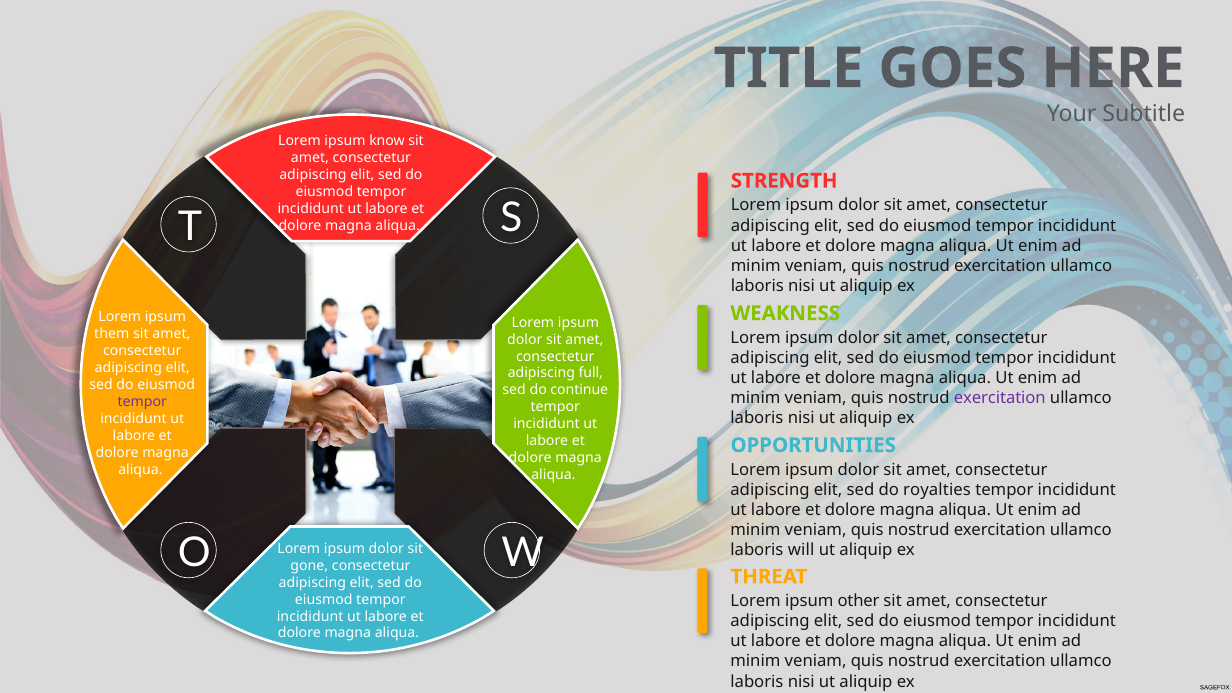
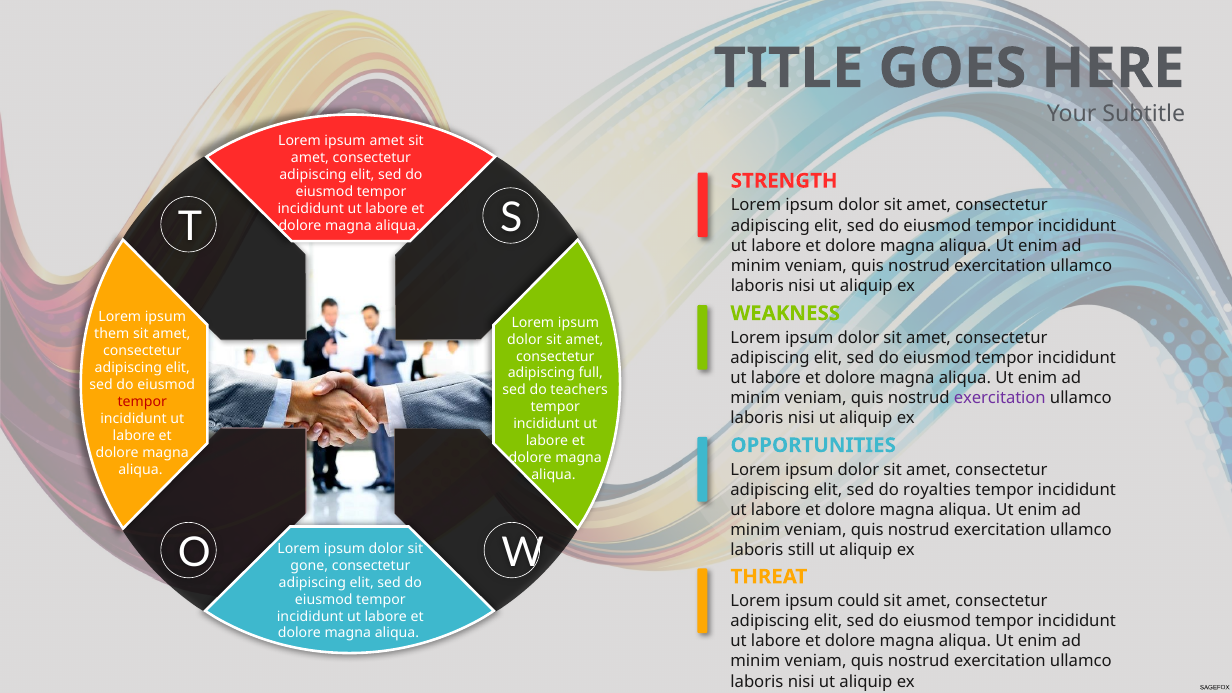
ipsum know: know -> amet
continue: continue -> teachers
tempor at (142, 402) colour: purple -> red
will: will -> still
other: other -> could
